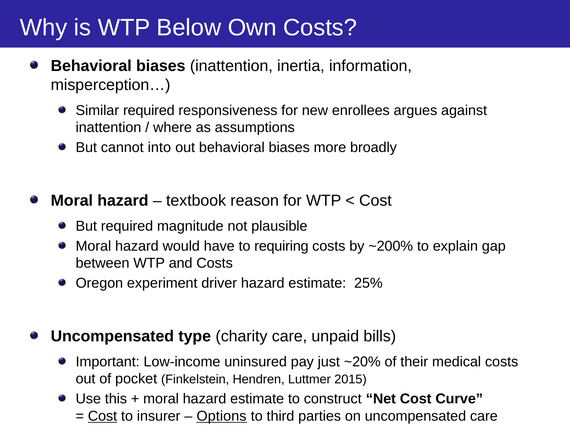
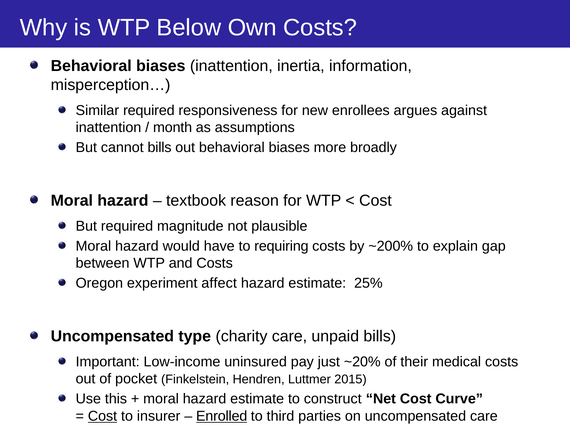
where: where -> month
cannot into: into -> bills
driver: driver -> affect
Options: Options -> Enrolled
